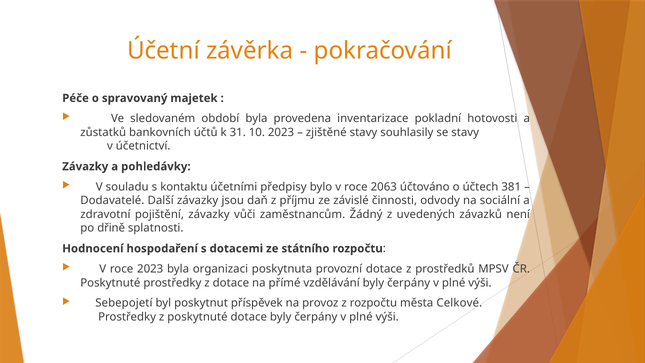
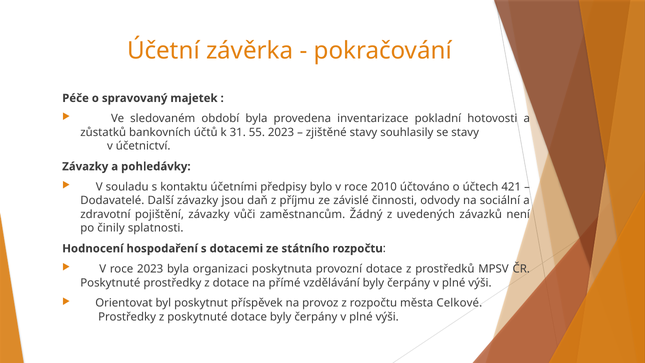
10: 10 -> 55
2063: 2063 -> 2010
381: 381 -> 421
dřině: dřině -> činily
Sebepojetí: Sebepojetí -> Orientovat
